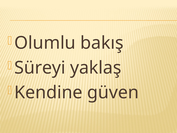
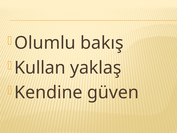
Süreyi: Süreyi -> Kullan
